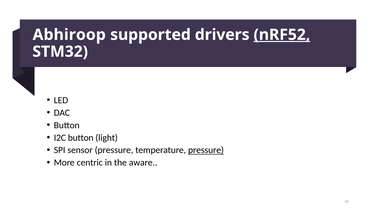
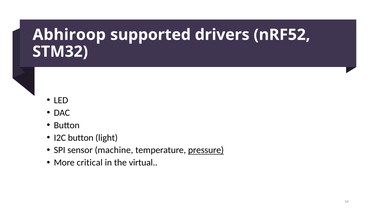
nRF52 underline: present -> none
sensor pressure: pressure -> machine
centric: centric -> critical
aware: aware -> virtual
